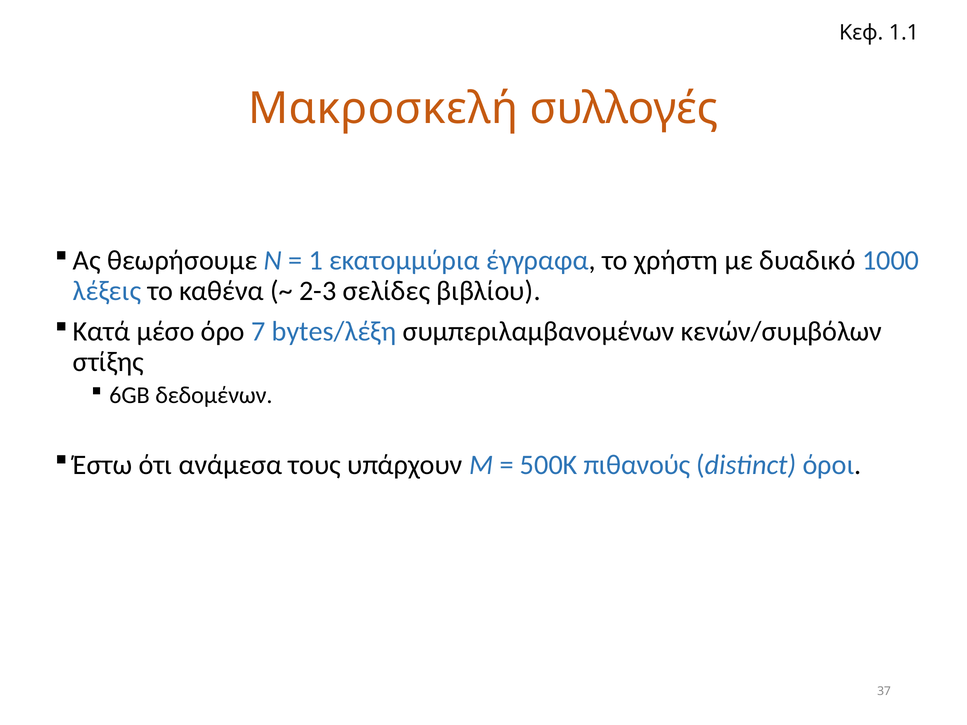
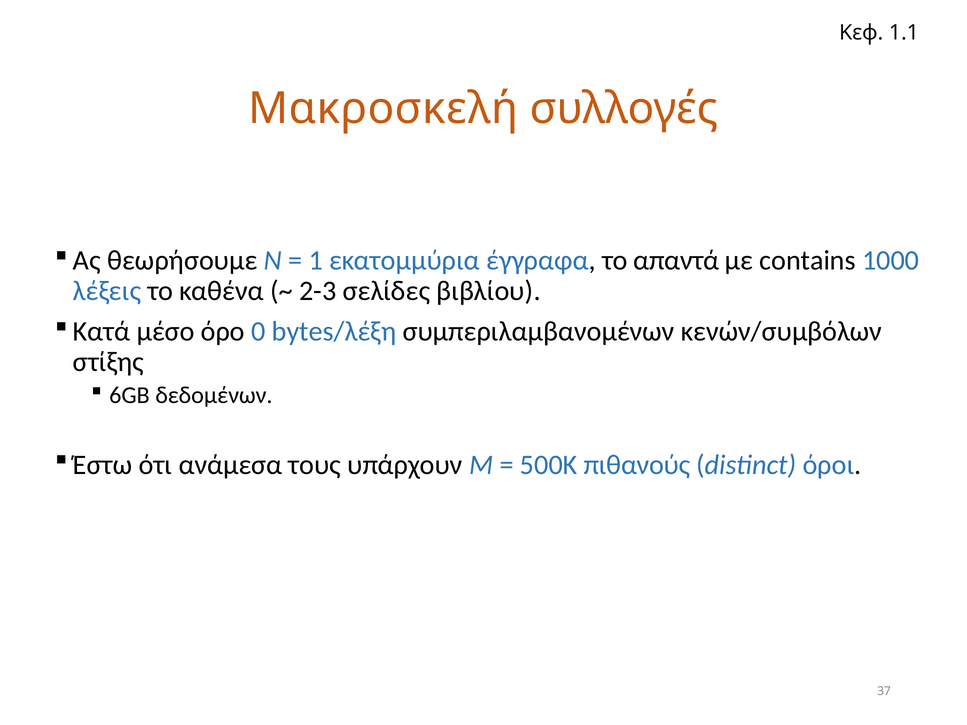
χρήστη: χρήστη -> απαντά
δυαδικό: δυαδικό -> contains
7: 7 -> 0
